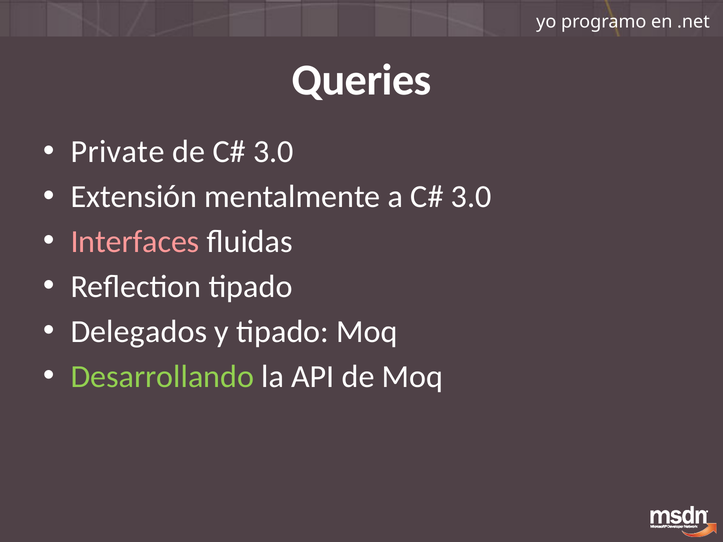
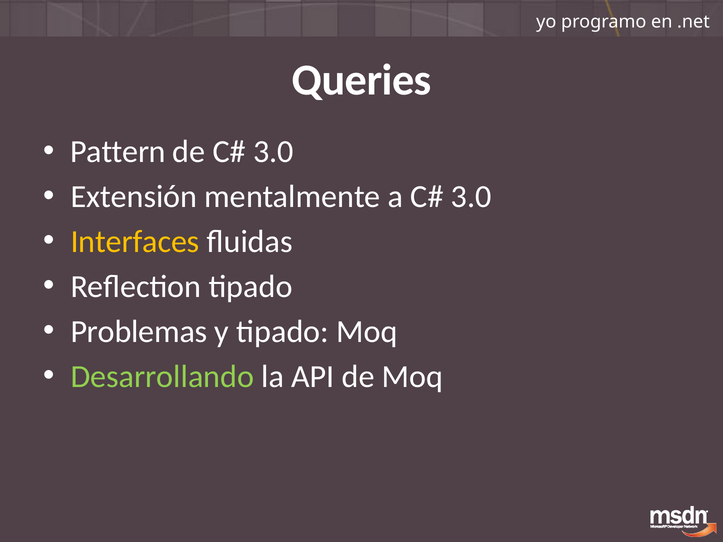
Private: Private -> Pattern
Interfaces colour: pink -> yellow
Delegados: Delegados -> Problemas
